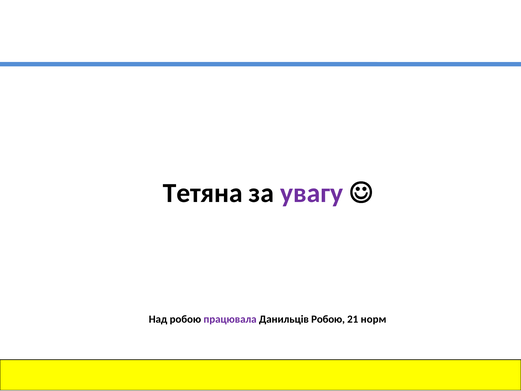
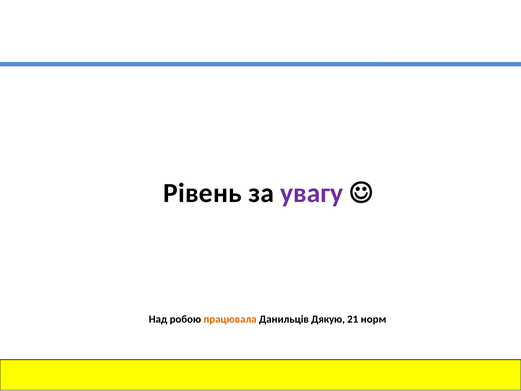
Тетяна: Тетяна -> Рівень
працювала colour: purple -> orange
Данильців Робою: Робою -> Дякую
